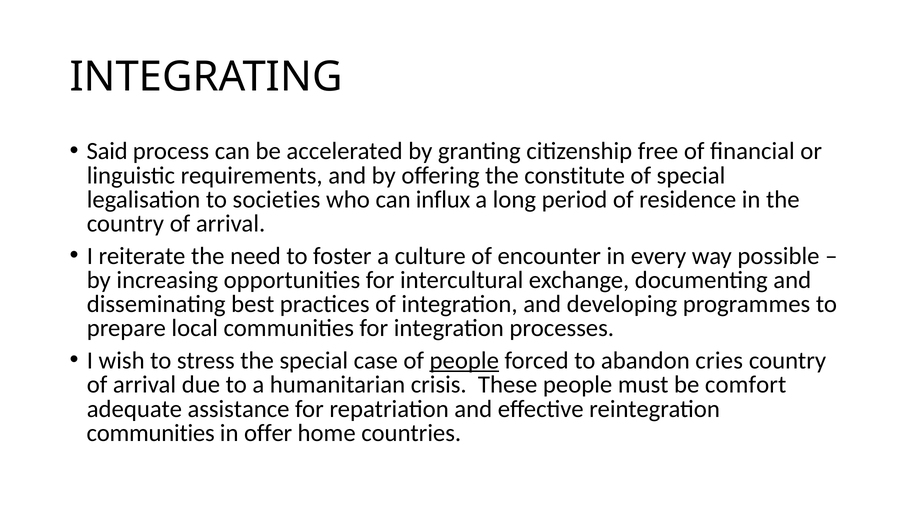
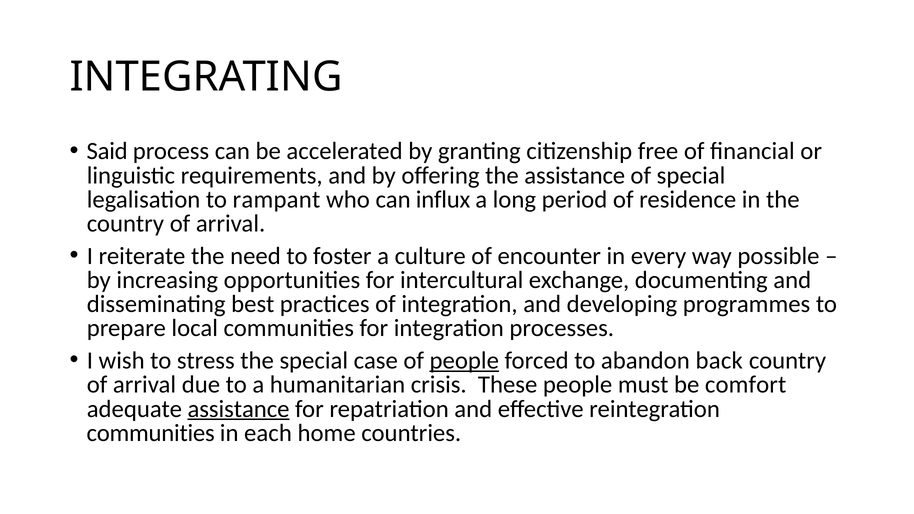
the constitute: constitute -> assistance
societies: societies -> rampant
cries: cries -> back
assistance at (239, 409) underline: none -> present
offer: offer -> each
